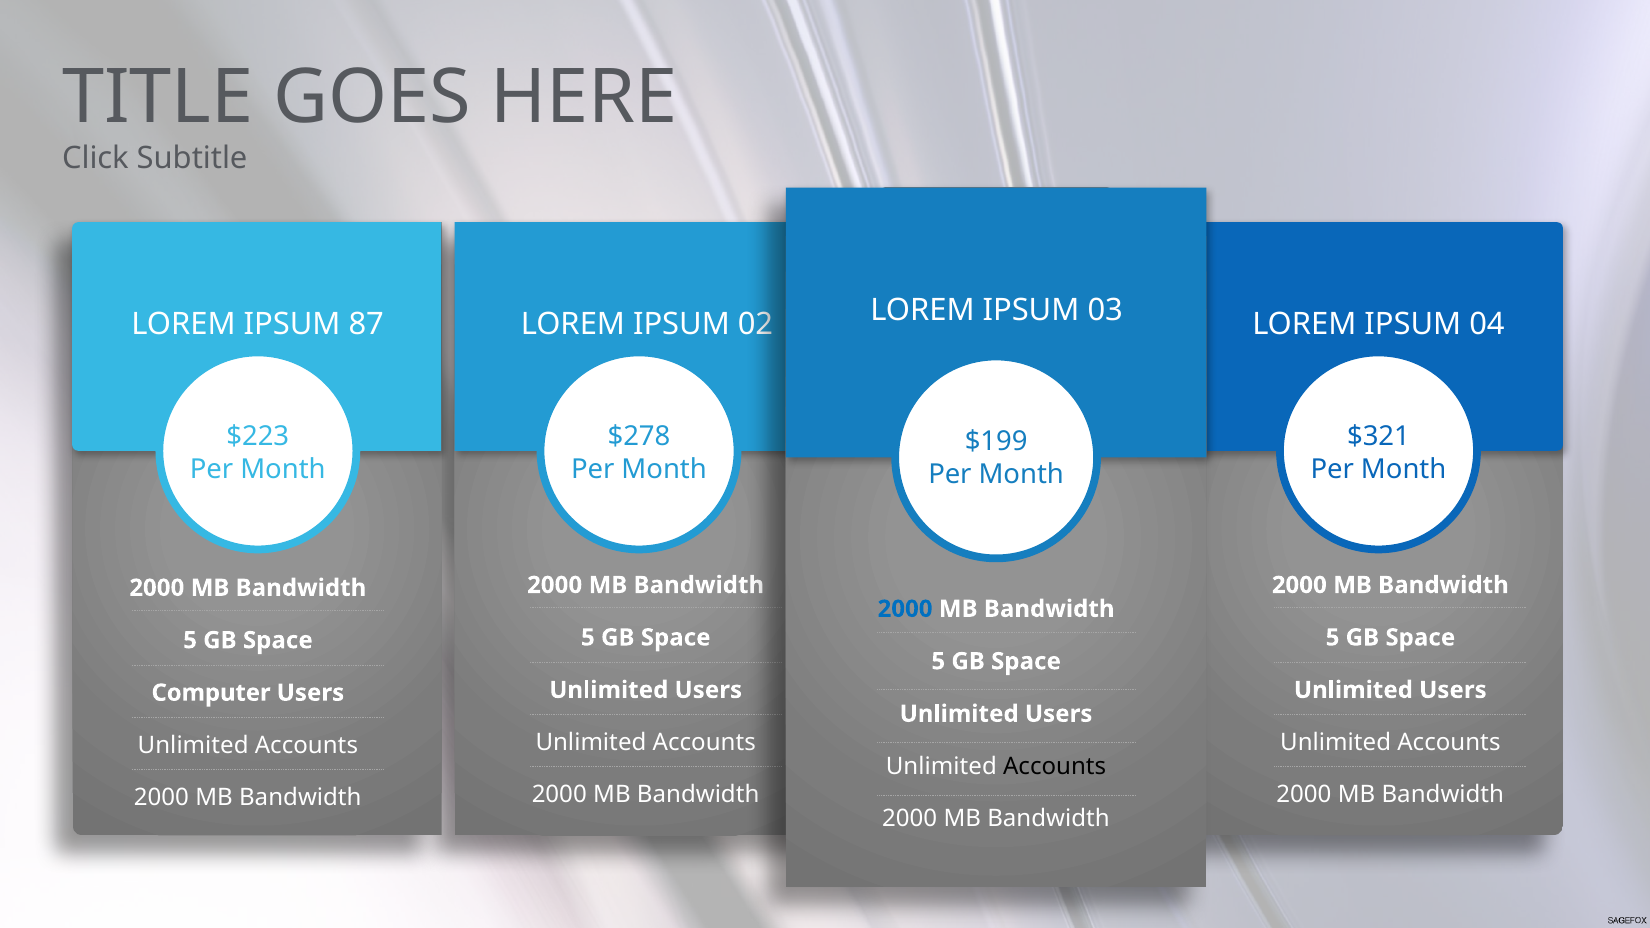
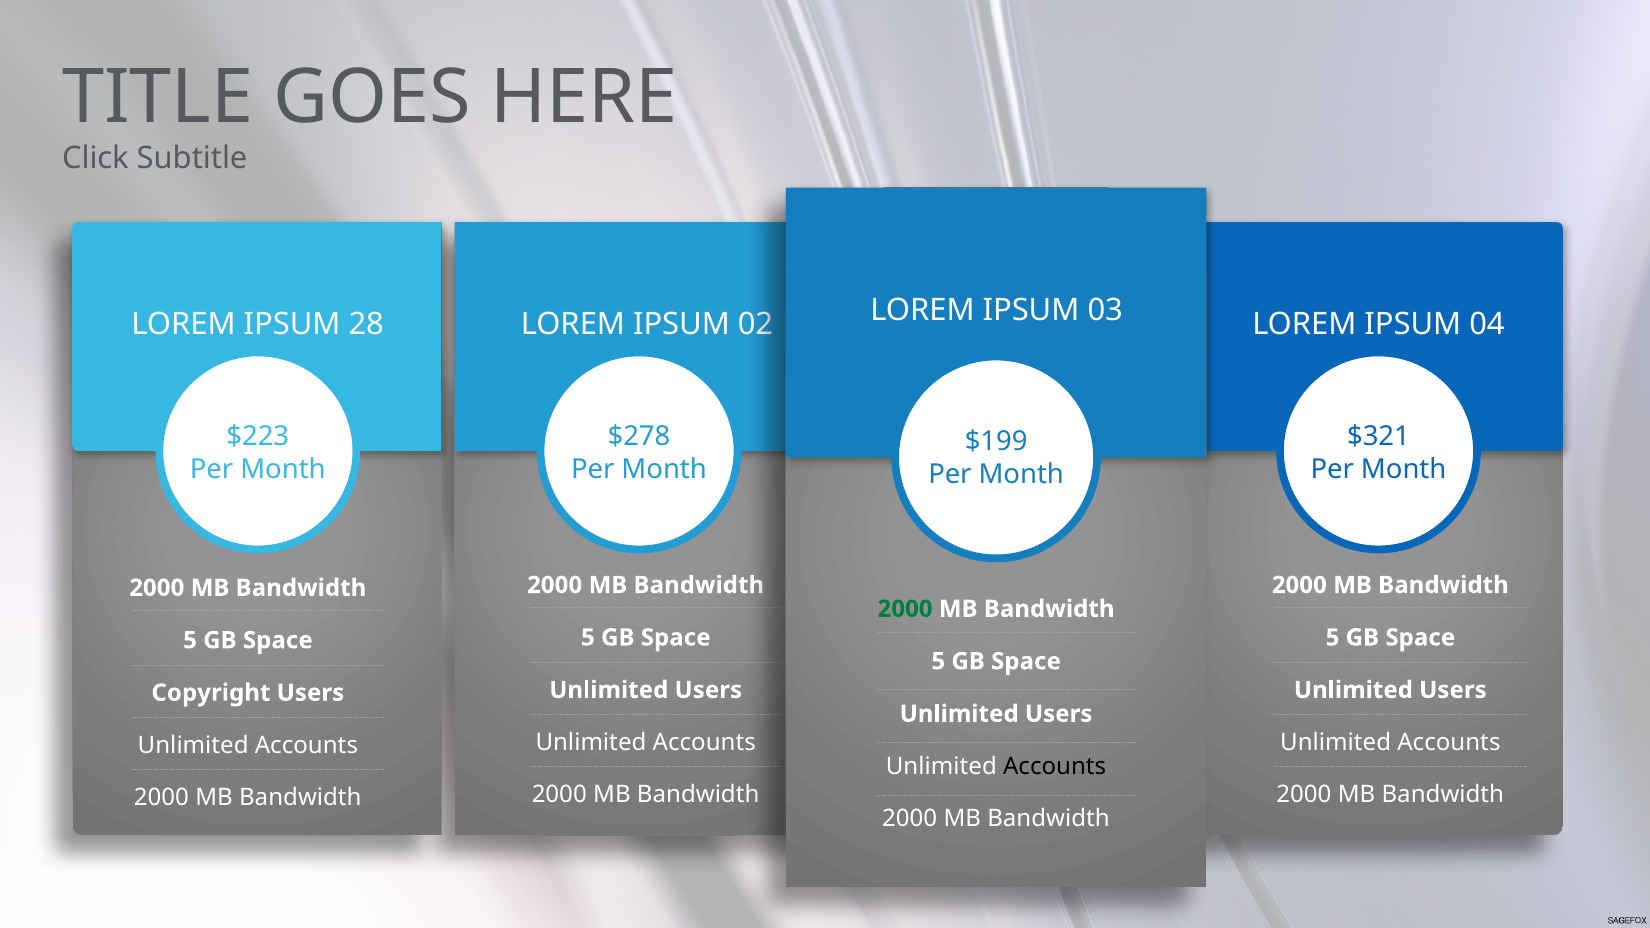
87: 87 -> 28
2000 at (905, 609) colour: blue -> green
Computer: Computer -> Copyright
